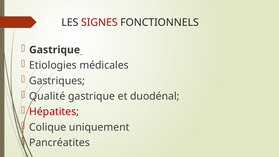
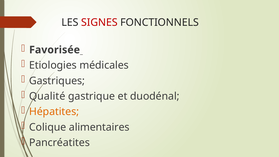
Gastrique at (55, 50): Gastrique -> Favorisée
Hépatites colour: red -> orange
uniquement: uniquement -> alimentaires
